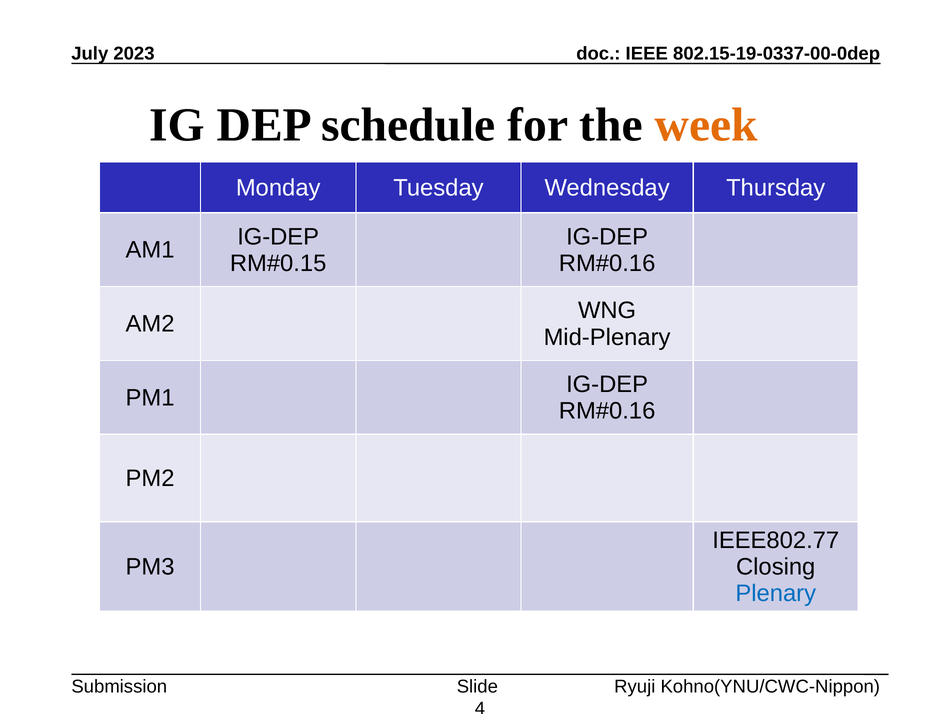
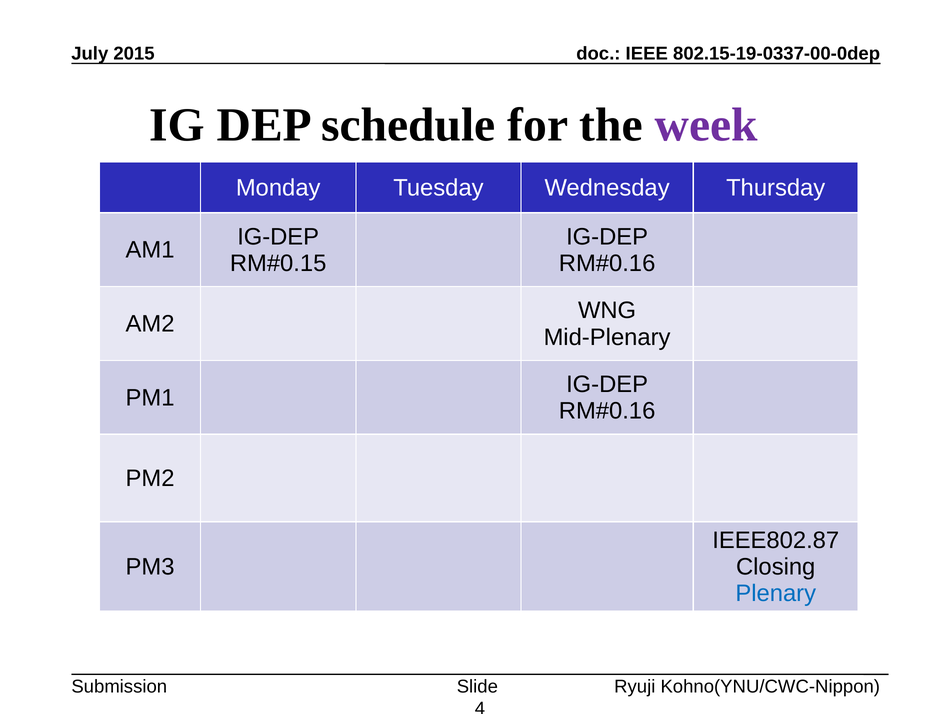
2023: 2023 -> 2015
week colour: orange -> purple
IEEE802.77: IEEE802.77 -> IEEE802.87
